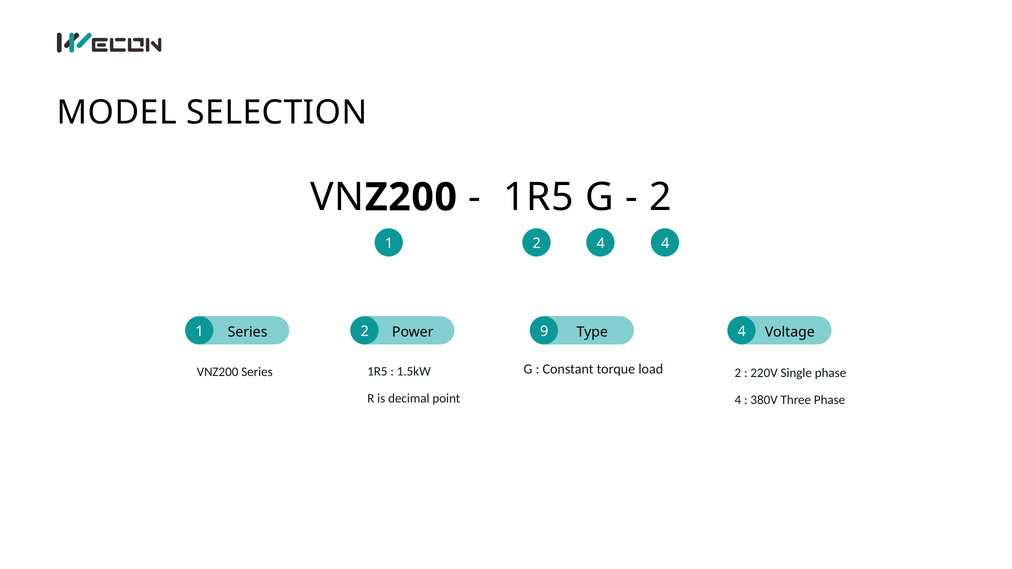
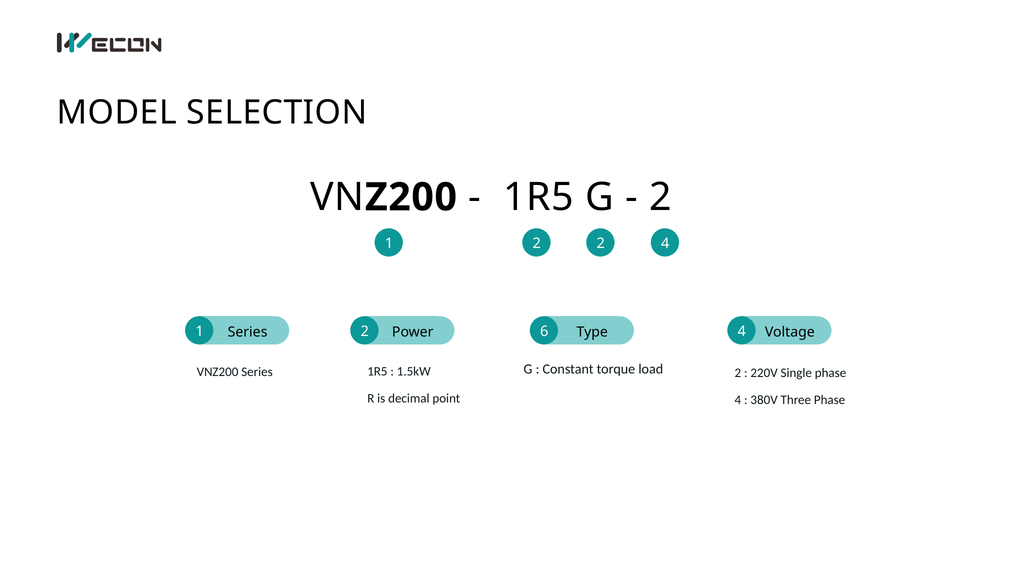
2 4: 4 -> 2
9: 9 -> 6
